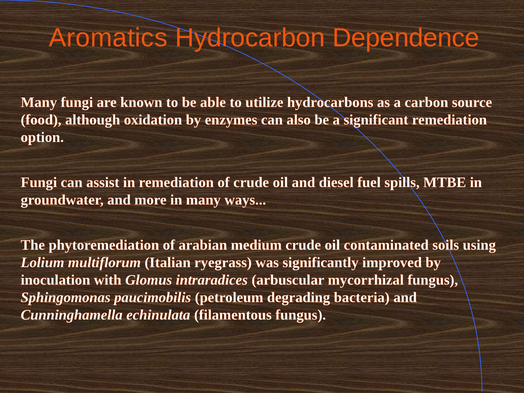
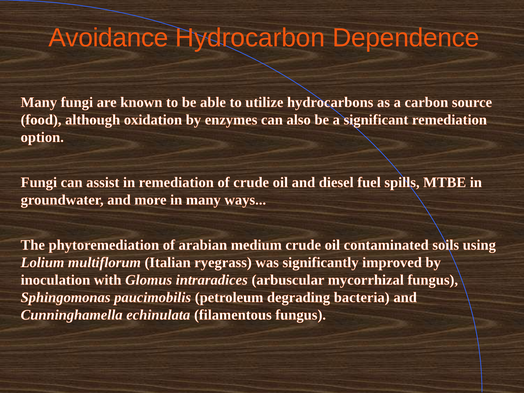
Aromatics: Aromatics -> Avoidance
